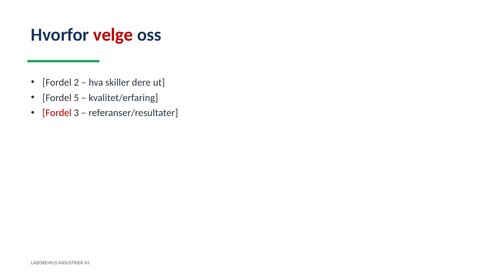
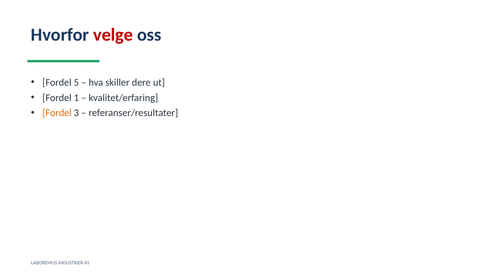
2: 2 -> 5
5: 5 -> 1
Fordel at (57, 113) colour: red -> orange
